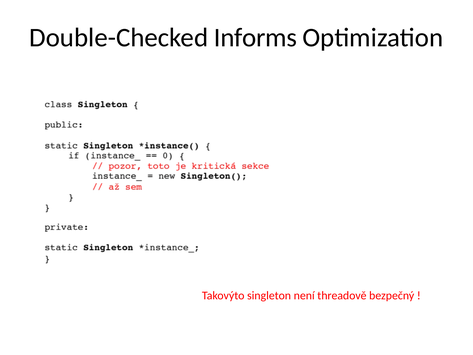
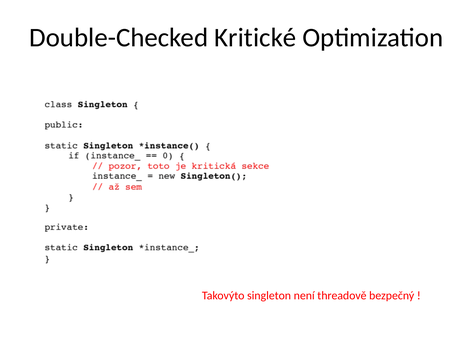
Informs: Informs -> Kritické
